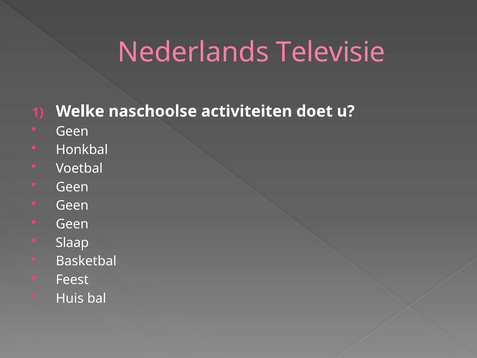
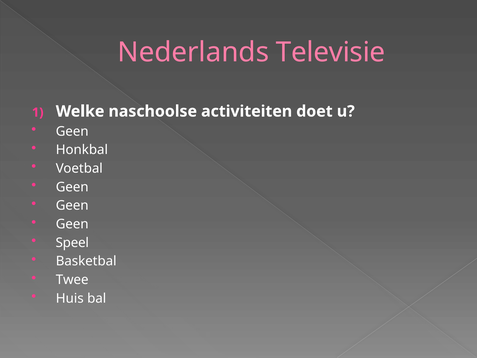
Slaap: Slaap -> Speel
Feest: Feest -> Twee
